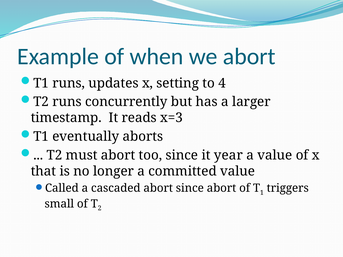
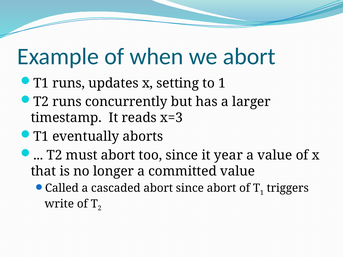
to 4: 4 -> 1
small: small -> write
